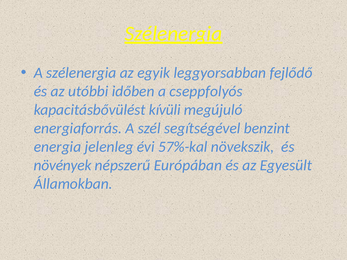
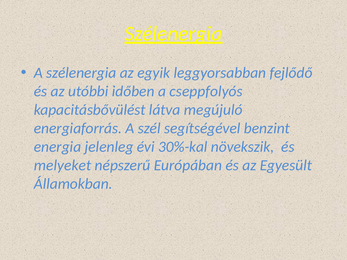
kívüli: kívüli -> látva
57%-kal: 57%-kal -> 30%-kal
növények: növények -> melyeket
